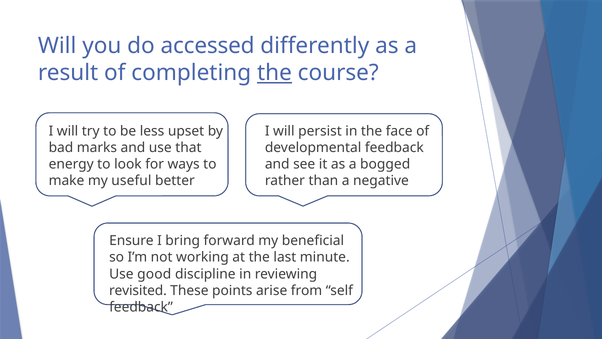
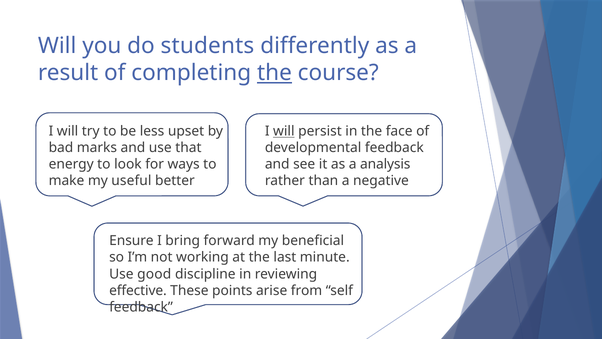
accessed: accessed -> students
will at (284, 131) underline: none -> present
bogged: bogged -> analysis
revisited: revisited -> effective
